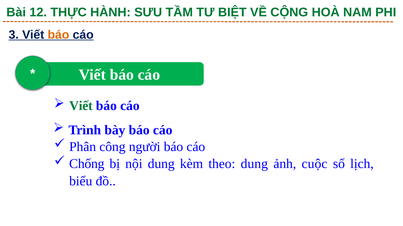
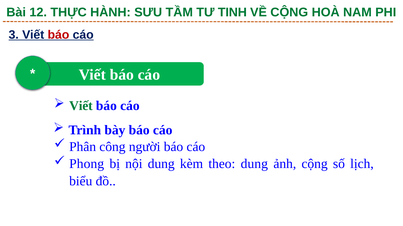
BIỆT: BIỆT -> TINH
báo at (58, 35) colour: orange -> red
Chống: Chống -> Phong
ảnh cuộc: cuộc -> cộng
